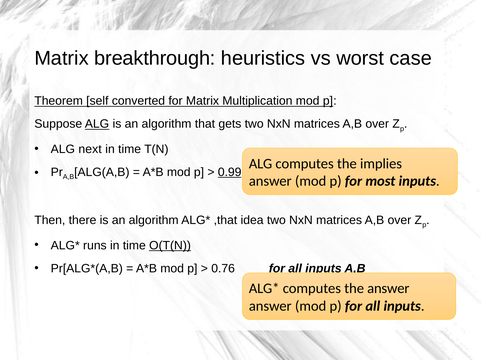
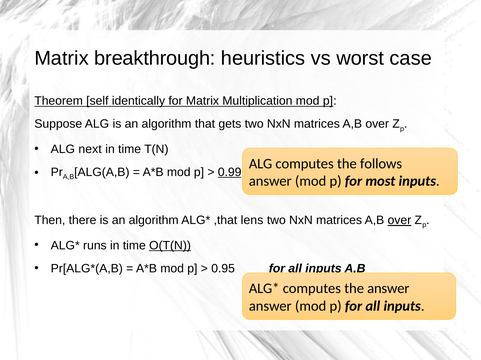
converted: converted -> identically
ALG at (97, 124) underline: present -> none
implies: implies -> follows
idea: idea -> lens
over at (399, 221) underline: none -> present
0.76: 0.76 -> 0.95
